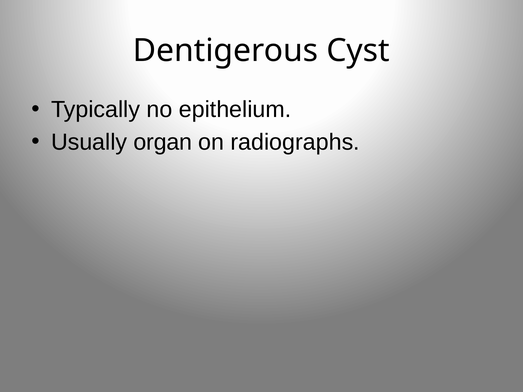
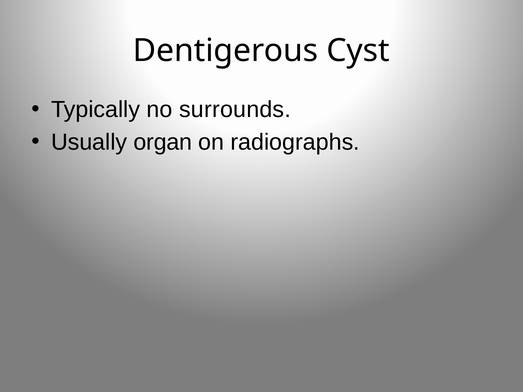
epithelium: epithelium -> surrounds
